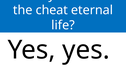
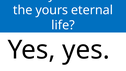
cheat: cheat -> yours
